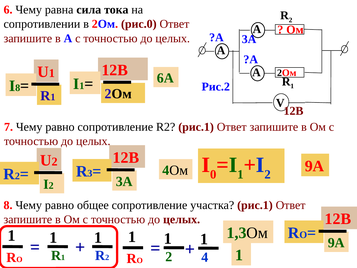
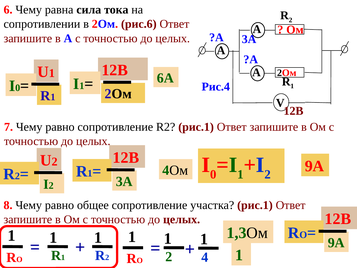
рис.0: рис.0 -> рис.6
8 at (18, 88): 8 -> 0
Рис.2: Рис.2 -> Рис.4
3 at (90, 173): 3 -> 1
